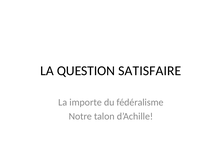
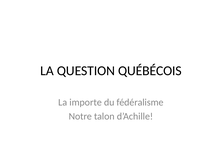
SATISFAIRE: SATISFAIRE -> QUÉBÉCOIS
